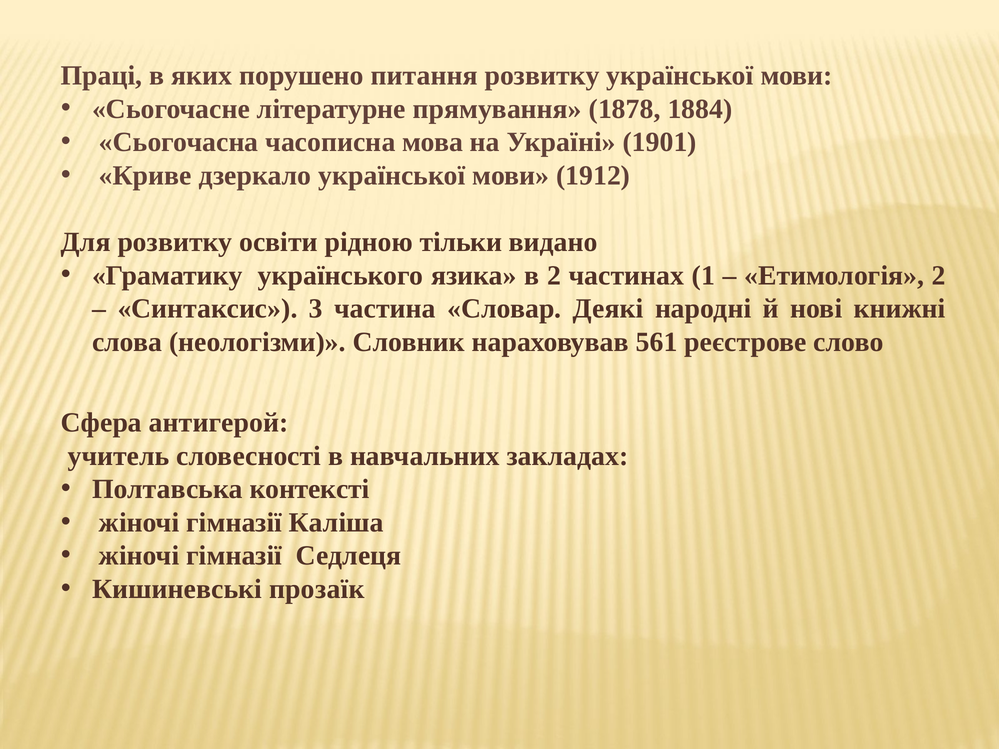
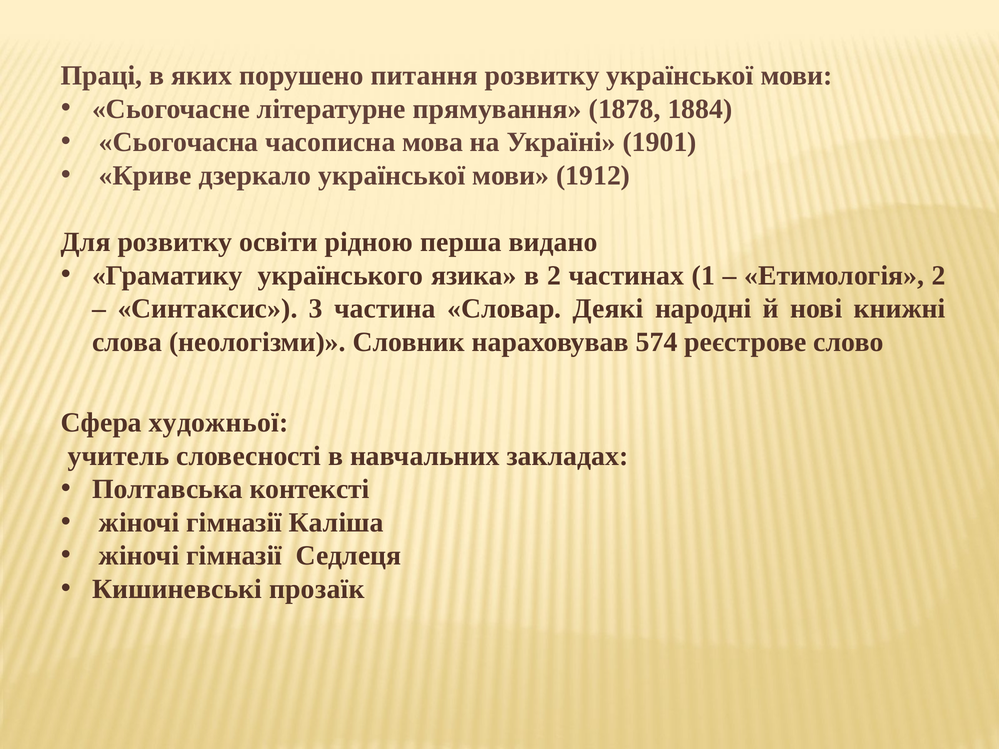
тільки: тільки -> перша
561: 561 -> 574
антигерой: антигерой -> художньої
